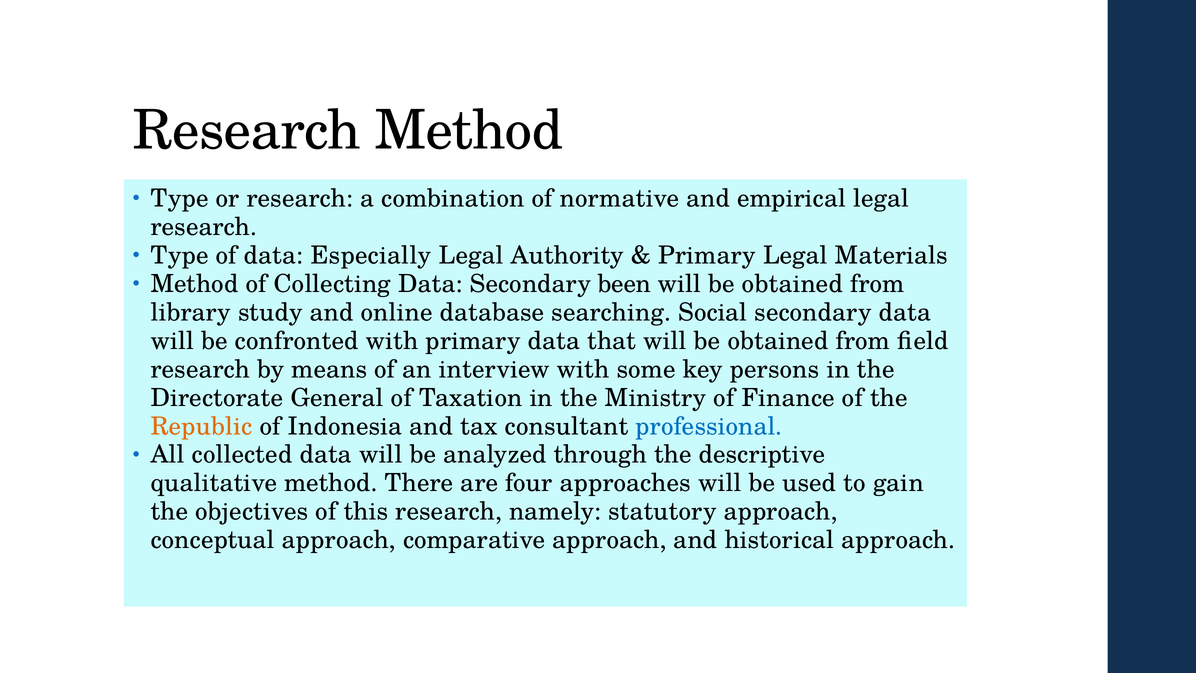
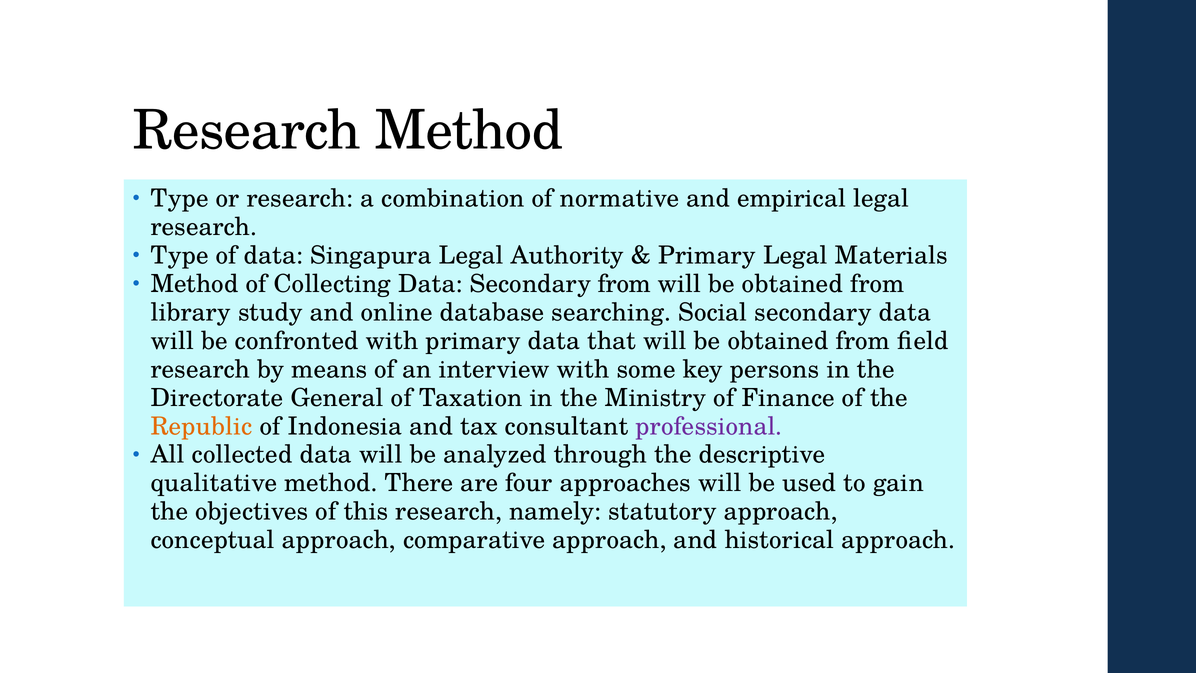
Especially: Especially -> Singapura
Secondary been: been -> from
professional colour: blue -> purple
